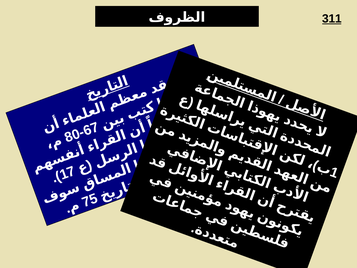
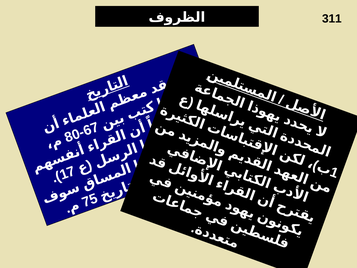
311 underline: present -> none
